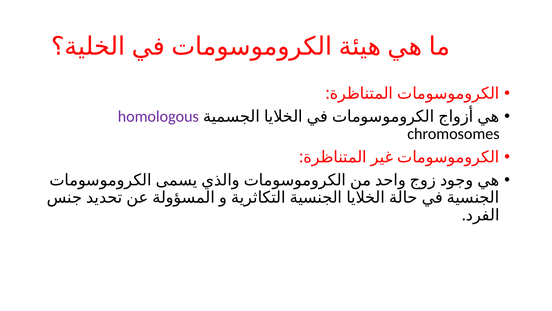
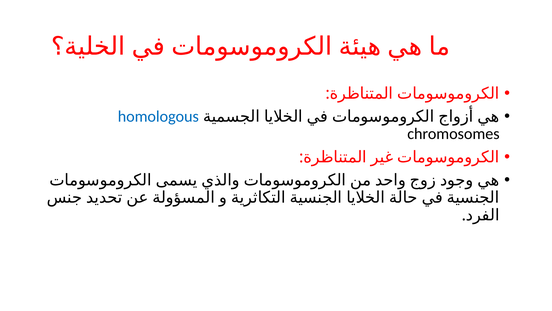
homologous colour: purple -> blue
